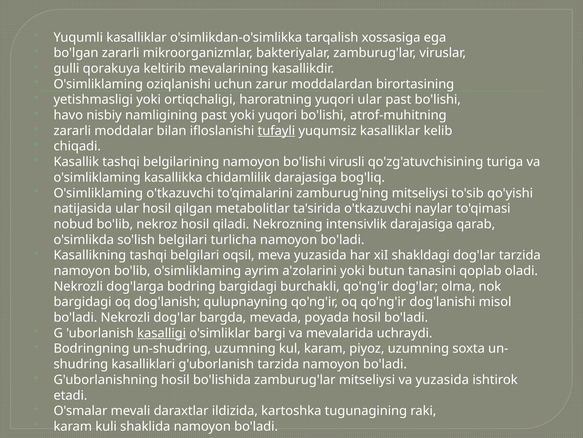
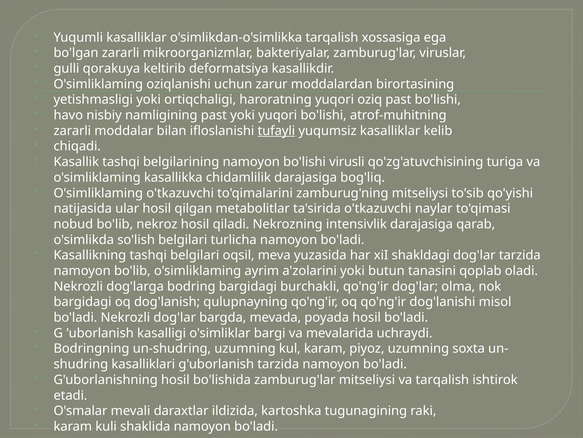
mevalarining: mevalarining -> deformatsiya
yuqori ular: ular -> oziq
kasalligi underline: present -> none
va yuzasida: yuzasida -> tarqalish
